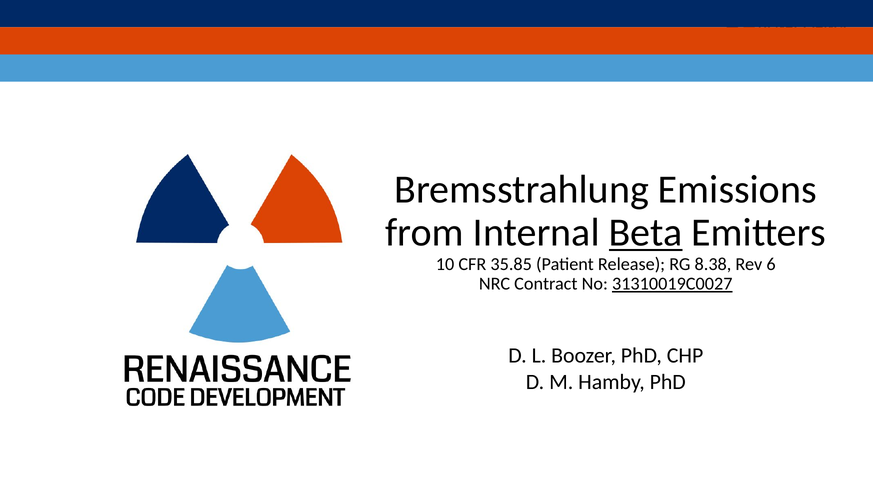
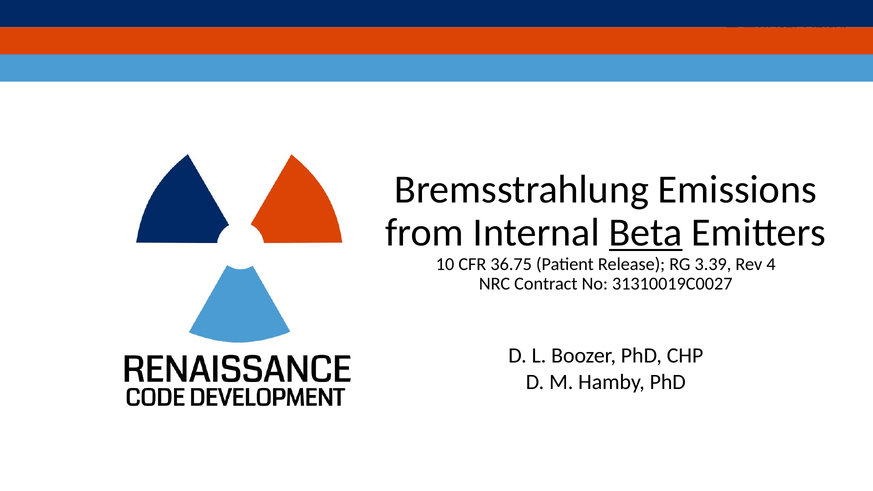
35.85: 35.85 -> 36.75
8.38: 8.38 -> 3.39
6: 6 -> 4
31310019C0027 underline: present -> none
